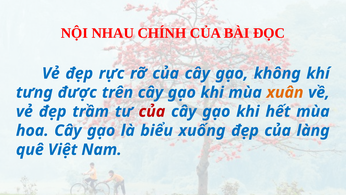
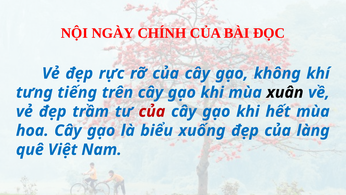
NHAU: NHAU -> NGÀY
được: được -> tiếng
xuân colour: orange -> black
